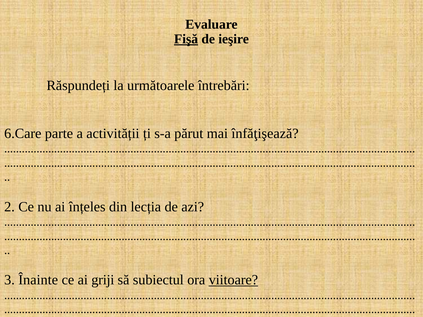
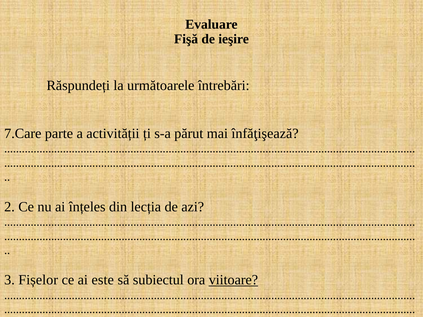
Fişă underline: present -> none
6.Care: 6.Care -> 7.Care
Înainte: Înainte -> Fișelor
griji: griji -> este
